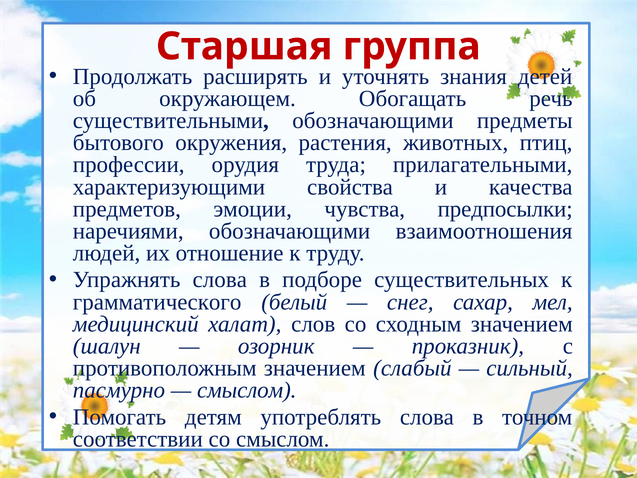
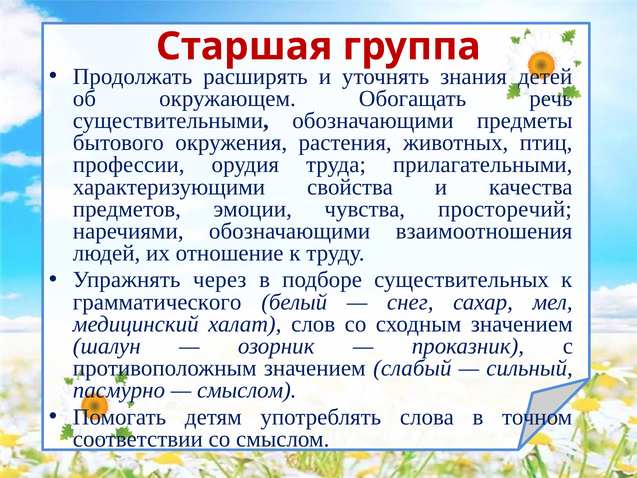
предпосылки: предпосылки -> просторечий
Упражнять слова: слова -> через
